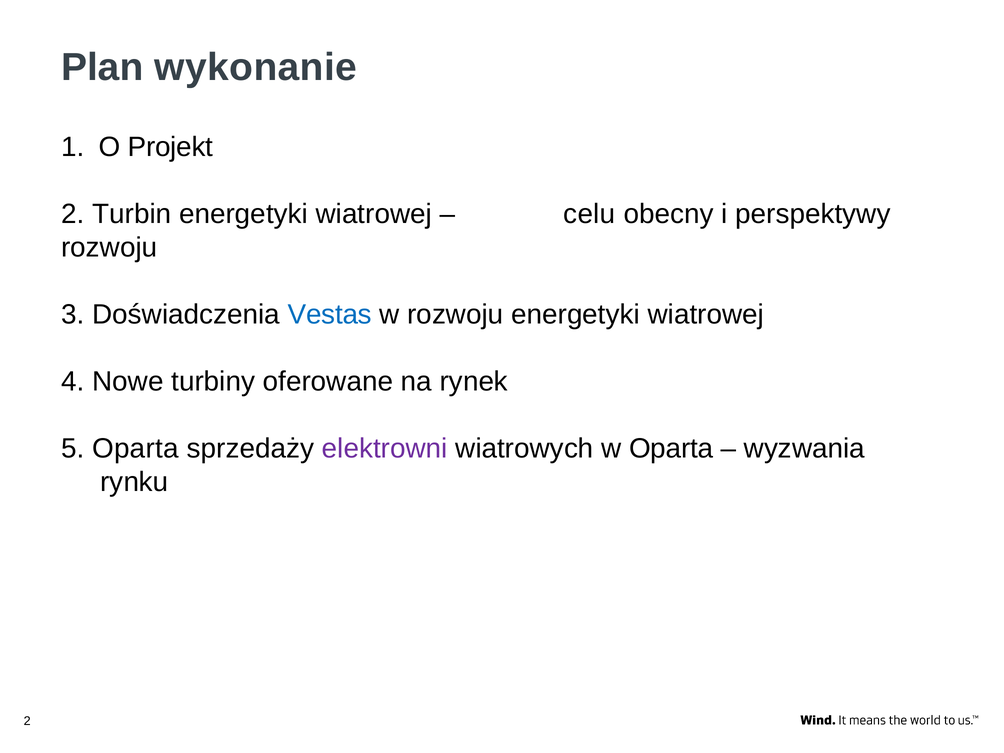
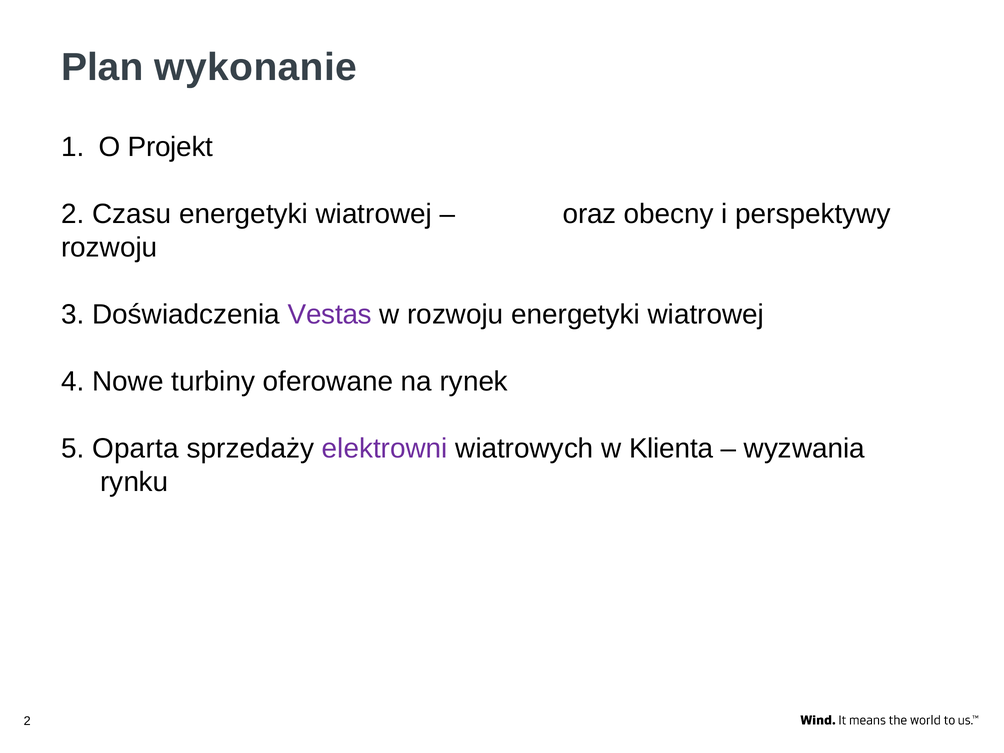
Turbin: Turbin -> Czasu
celu: celu -> oraz
Vestas colour: blue -> purple
w Oparta: Oparta -> Klienta
